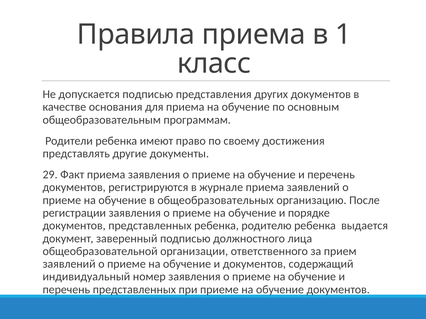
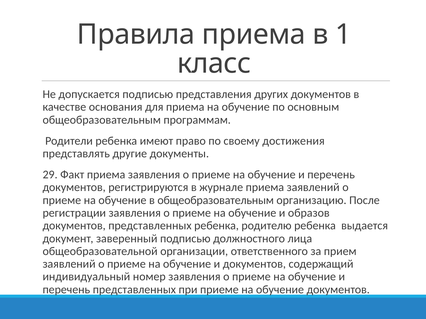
в общеобразовательных: общеобразовательных -> общеобразовательным
порядке: порядке -> образов
